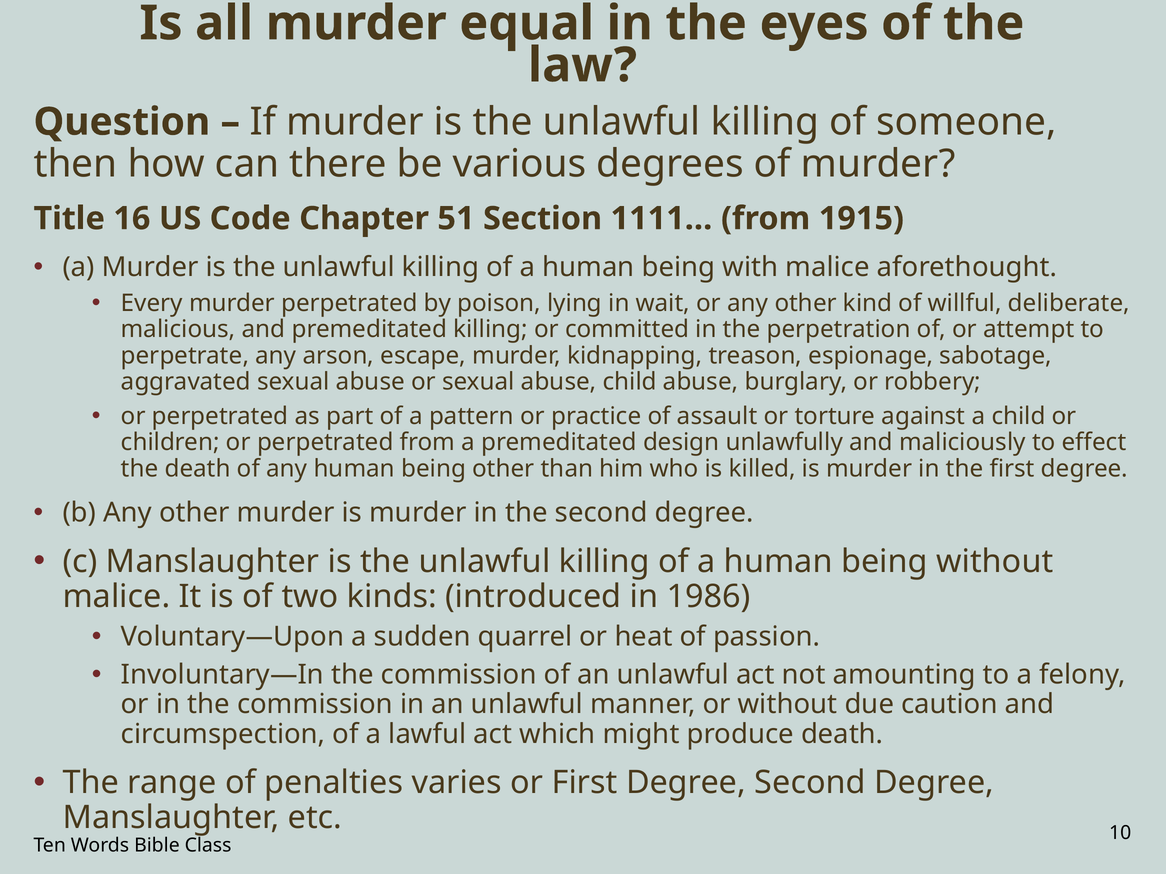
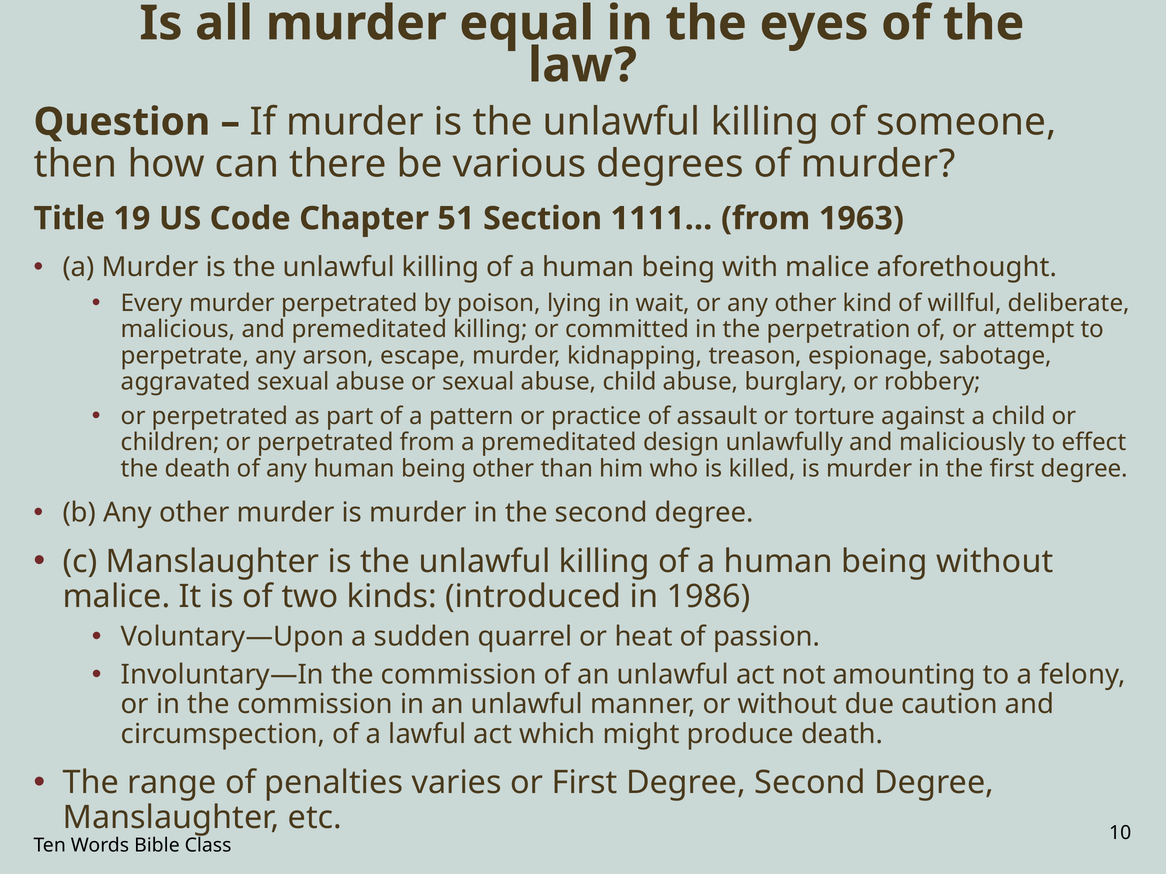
16: 16 -> 19
1915: 1915 -> 1963
